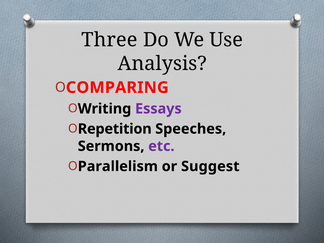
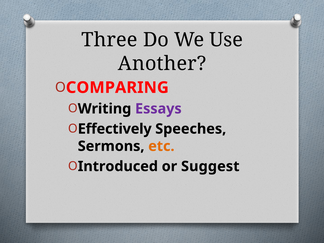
Analysis: Analysis -> Another
Repetition: Repetition -> Effectively
etc colour: purple -> orange
Parallelism: Parallelism -> Introduced
